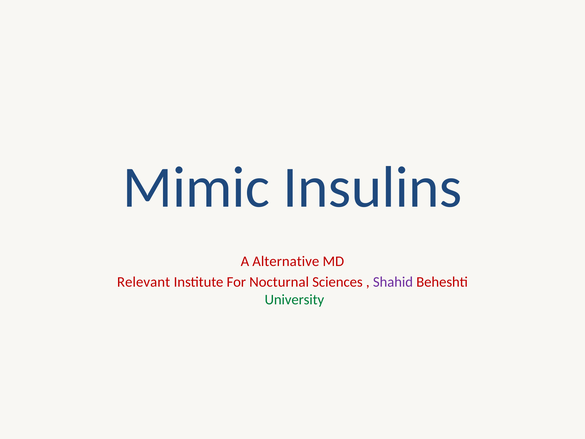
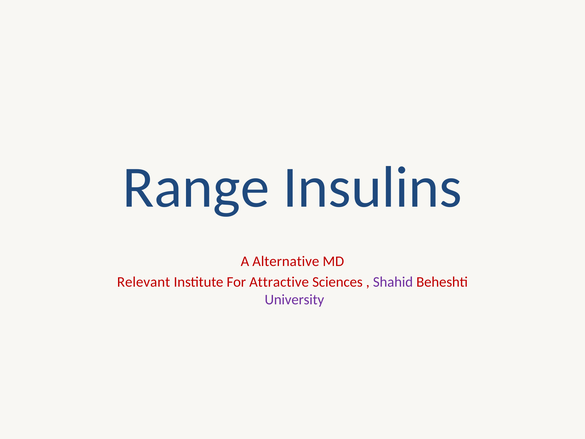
Mimic: Mimic -> Range
Nocturnal: Nocturnal -> Attractive
University colour: green -> purple
